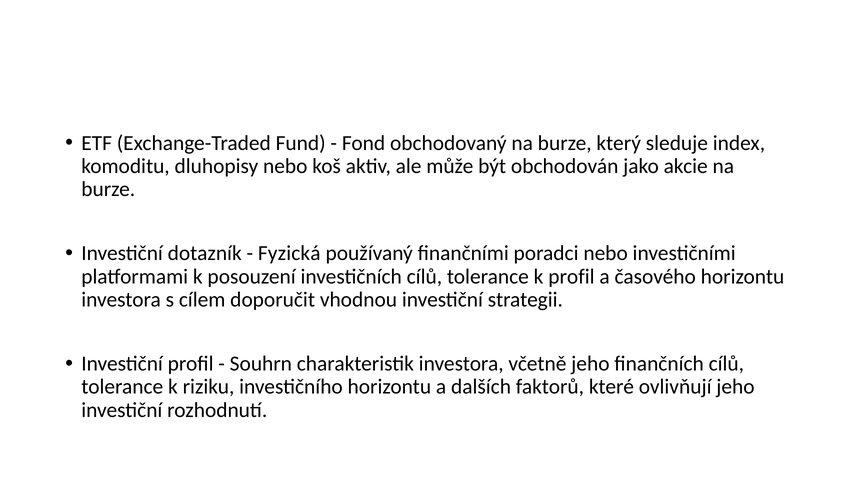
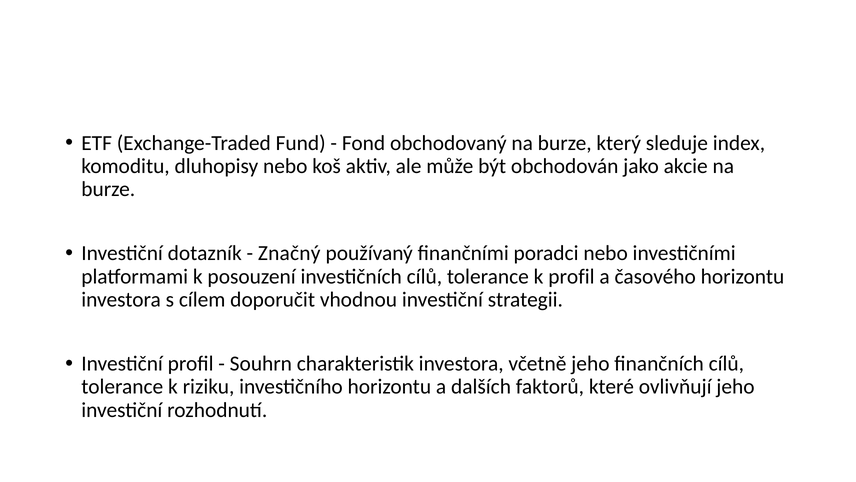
Fyzická: Fyzická -> Značný
